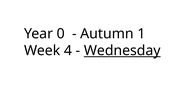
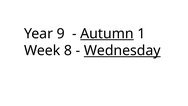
0: 0 -> 9
Autumn underline: none -> present
4: 4 -> 8
